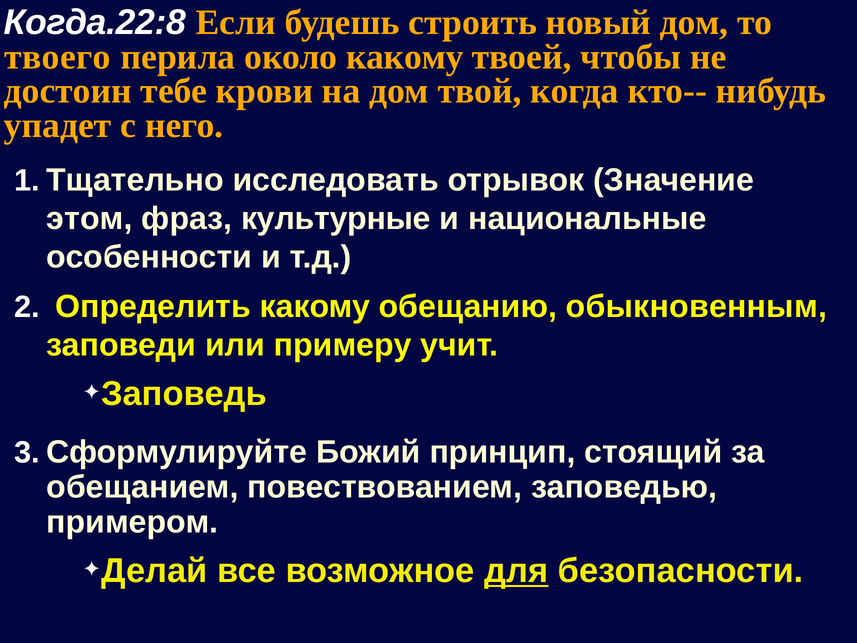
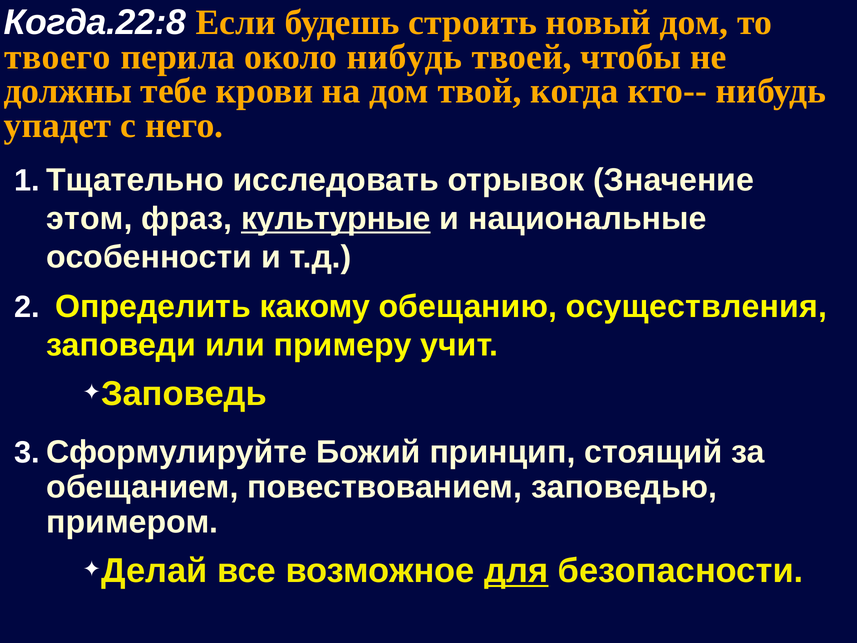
около какому: какому -> нибудь
достоин: достоин -> должны
культурные underline: none -> present
обыкновенным: обыкновенным -> осуществления
